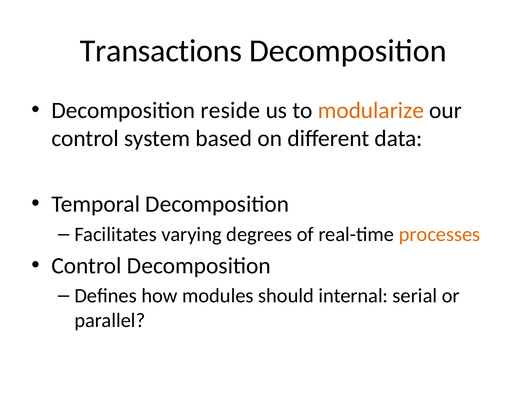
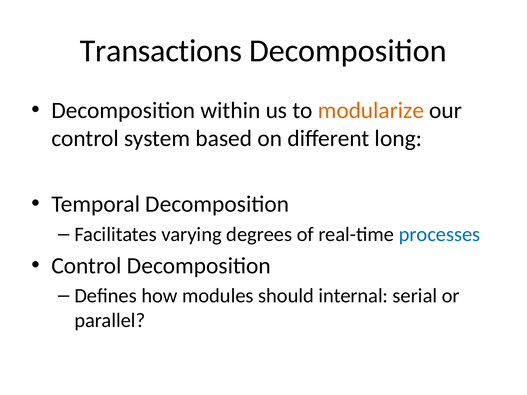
reside: reside -> within
data: data -> long
processes colour: orange -> blue
